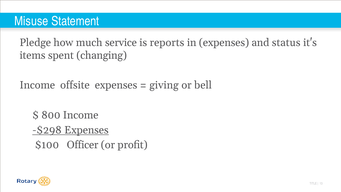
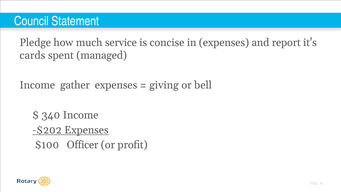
Misuse: Misuse -> Council
reports: reports -> concise
status: status -> report
items: items -> cards
changing: changing -> managed
offsite: offsite -> gather
800: 800 -> 340
-$298: -$298 -> -$202
